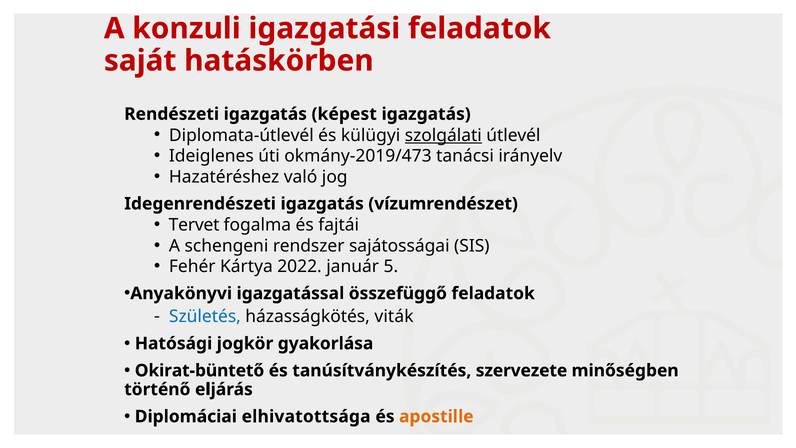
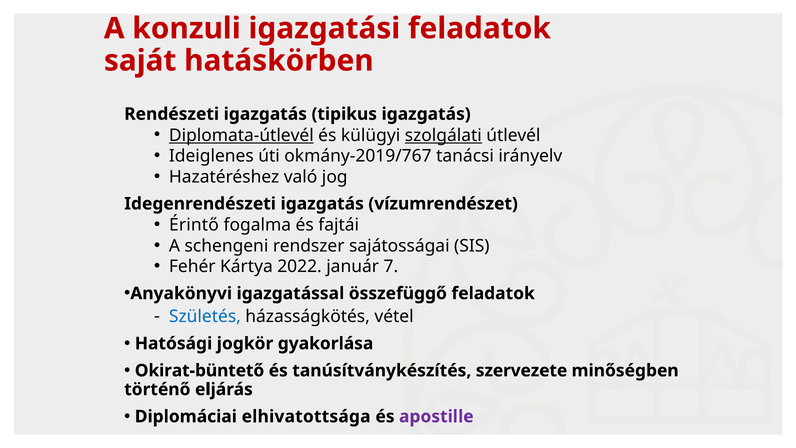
képest: képest -> tipikus
Diplomata-útlevél underline: none -> present
okmány-2019/473: okmány-2019/473 -> okmány-2019/767
Tervet: Tervet -> Érintő
5: 5 -> 7
viták: viták -> vétel
apostille colour: orange -> purple
